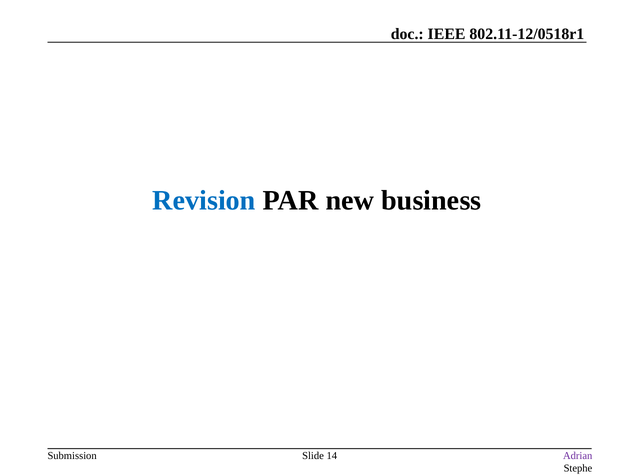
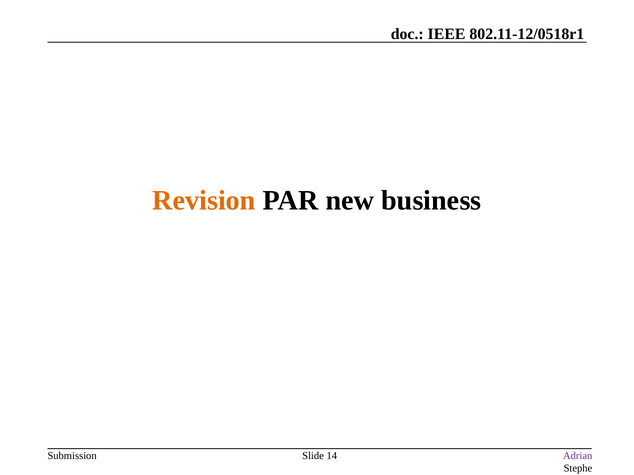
Revision colour: blue -> orange
